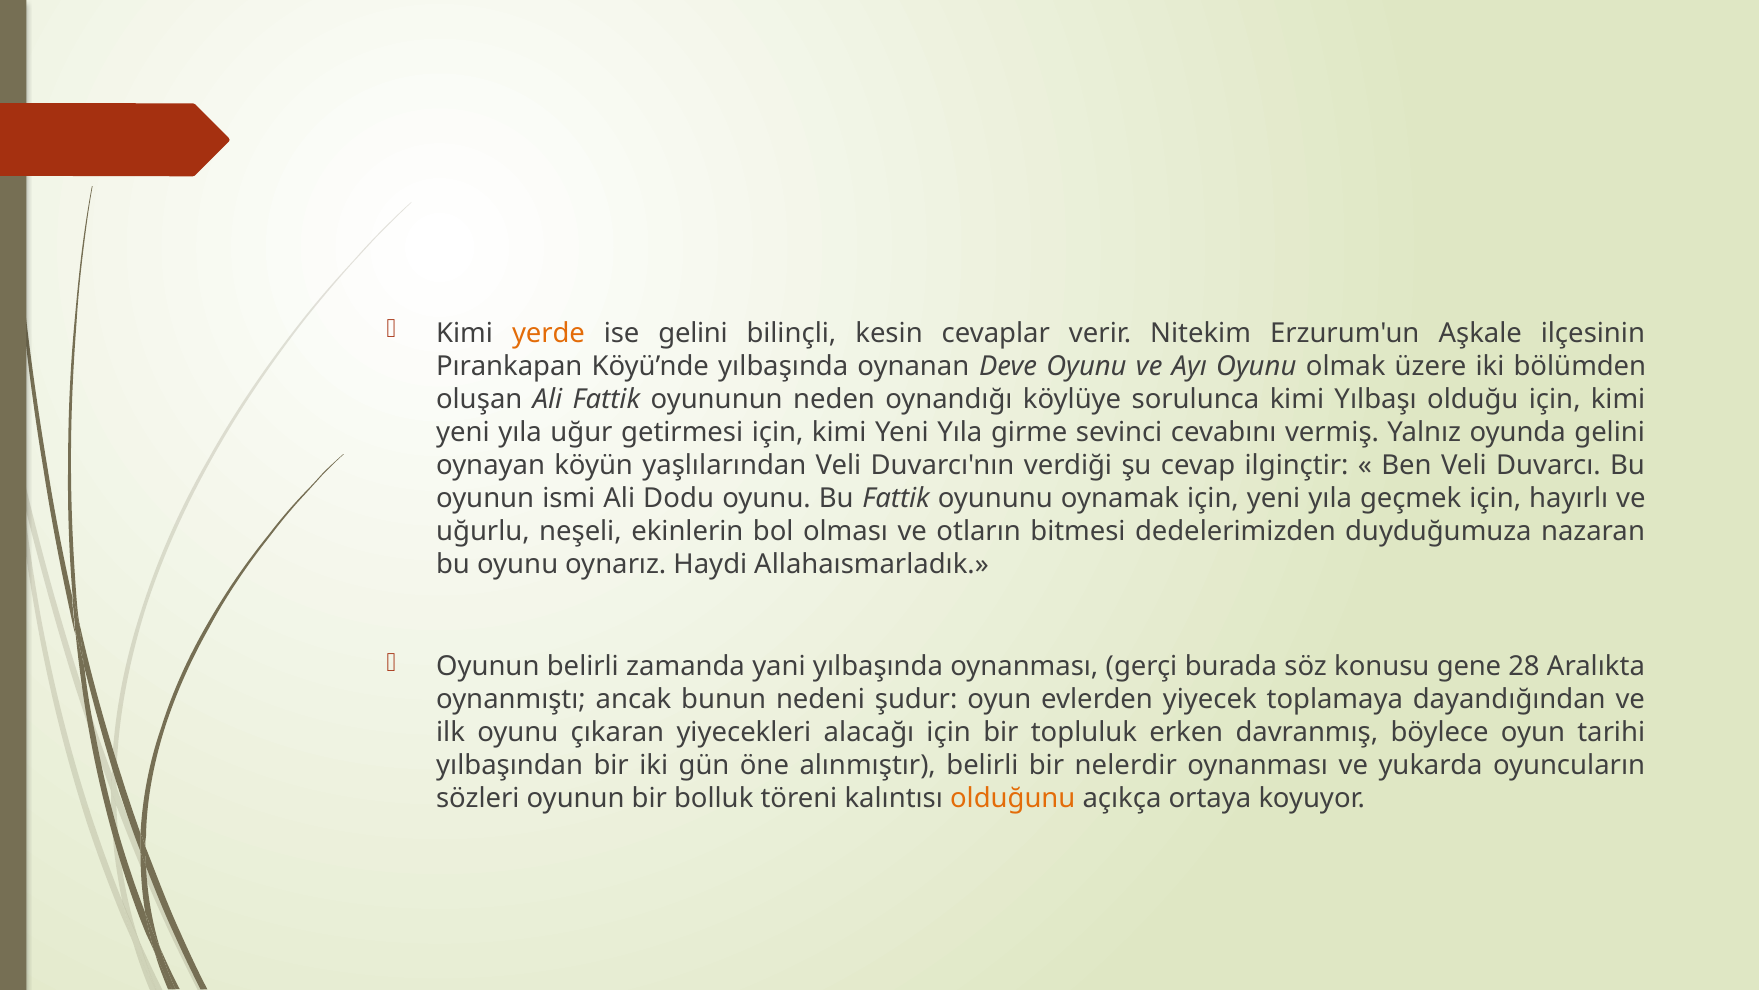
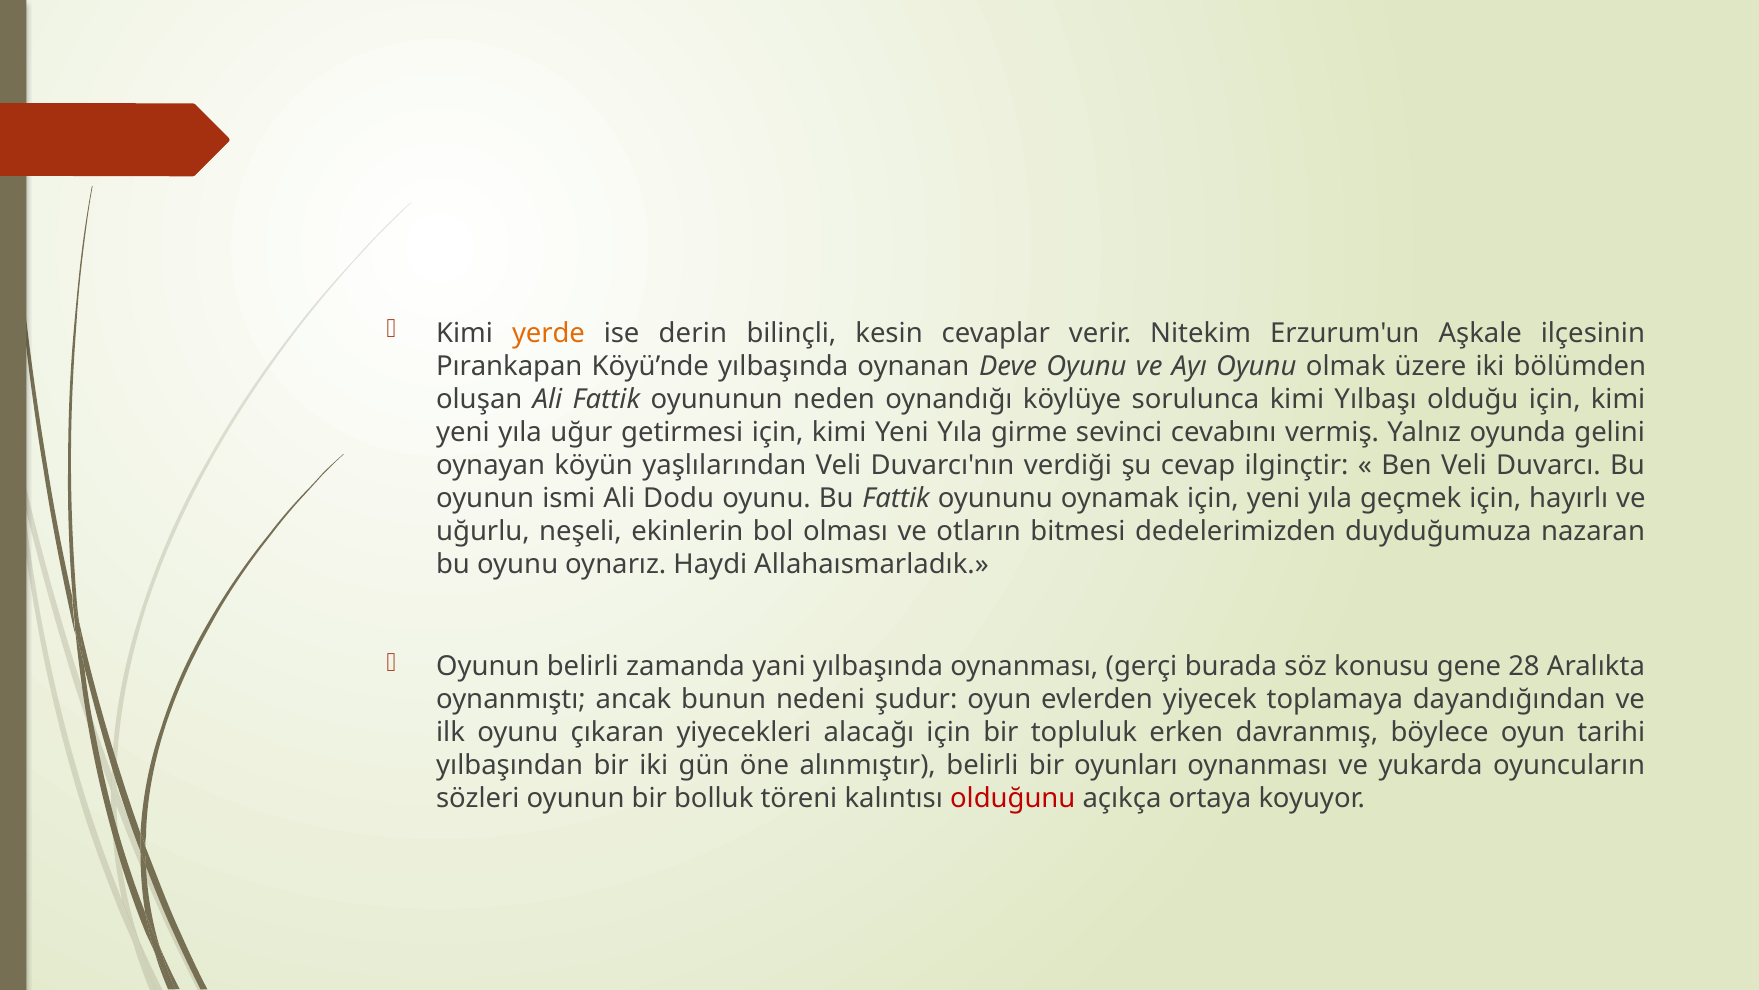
ise gelini: gelini -> derin
nelerdir: nelerdir -> oyunları
olduğunu colour: orange -> red
